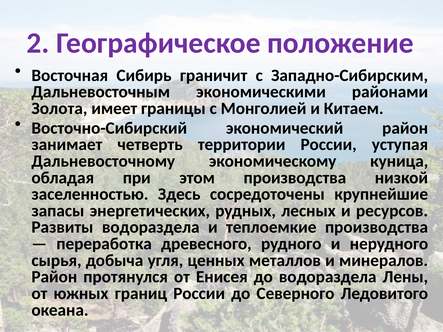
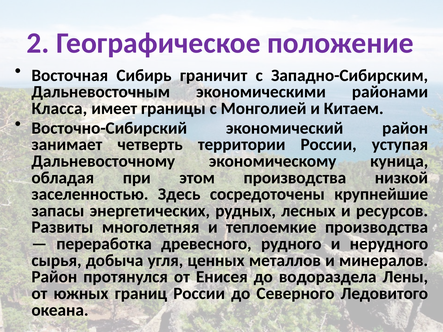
Золота: Золота -> Класса
Развиты водораздела: водораздела -> многолетняя
